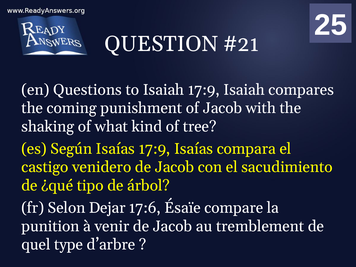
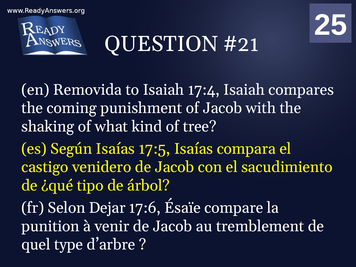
Questions: Questions -> Removida
Isaiah 17:9: 17:9 -> 17:4
Isaías 17:9: 17:9 -> 17:5
